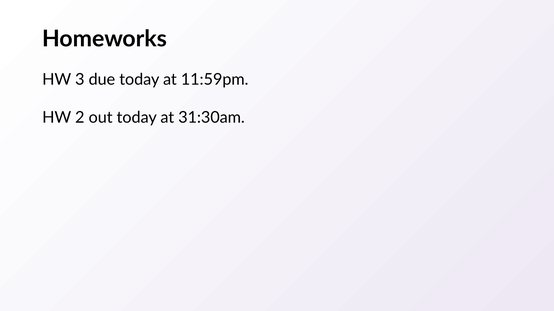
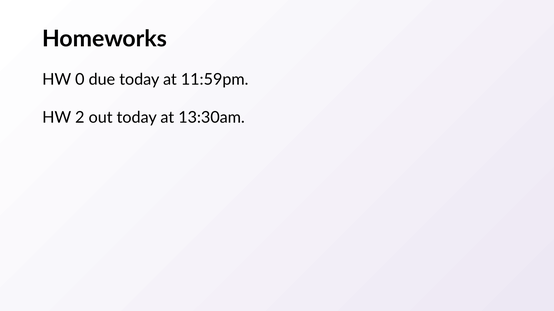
3: 3 -> 0
31:30am: 31:30am -> 13:30am
